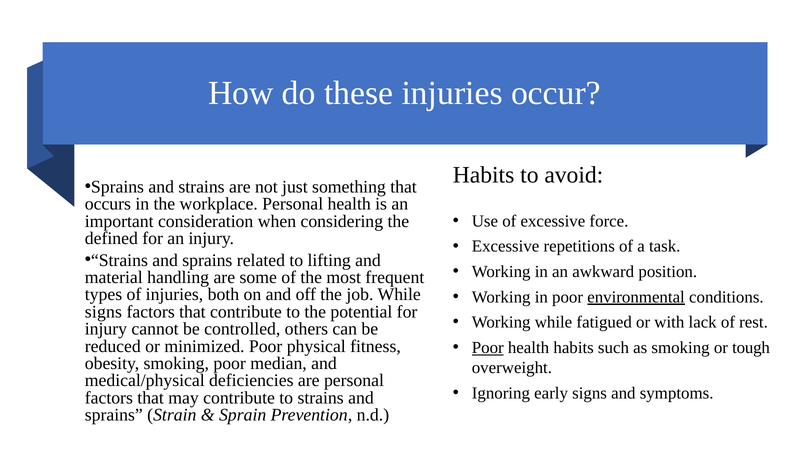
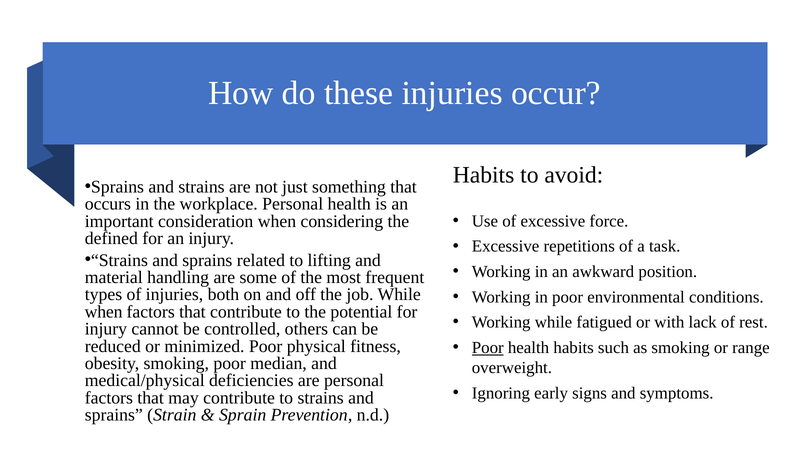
environmental underline: present -> none
signs at (103, 312): signs -> when
tough: tough -> range
